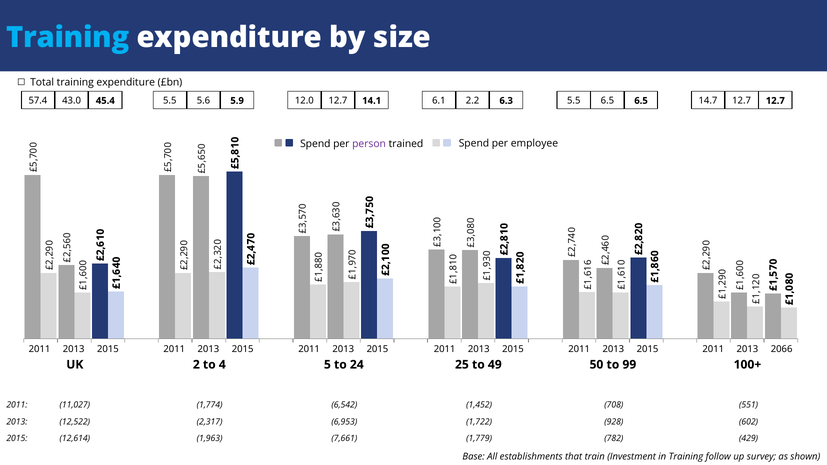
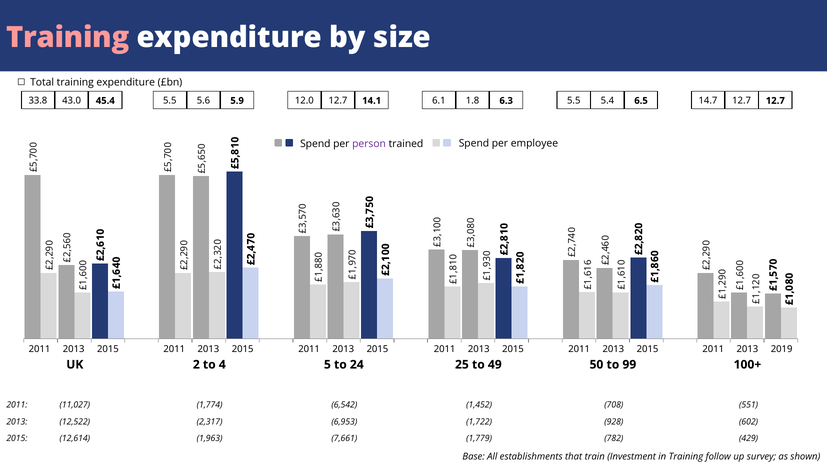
Training at (68, 38) colour: light blue -> pink
57.4: 57.4 -> 33.8
2.2: 2.2 -> 1.8
5.5 6.5: 6.5 -> 5.4
2066: 2066 -> 2019
